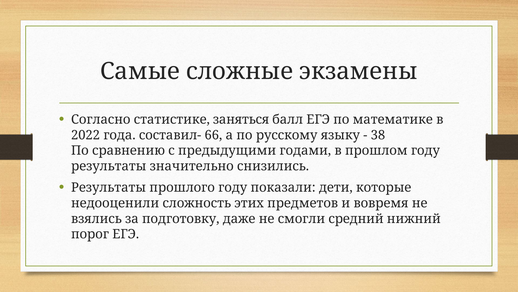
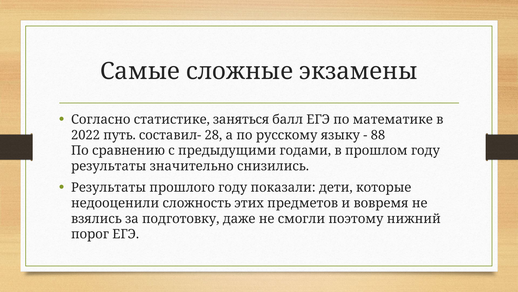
года: года -> путь
66: 66 -> 28
38: 38 -> 88
средний: средний -> поэтому
